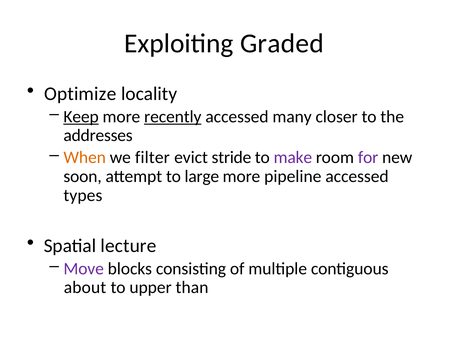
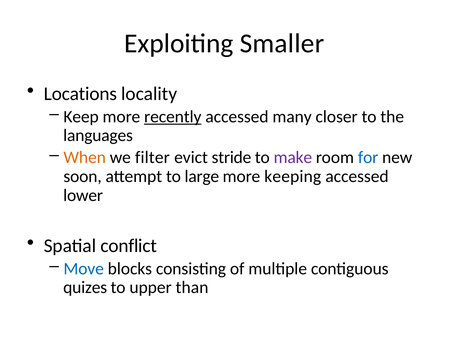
Graded: Graded -> Smaller
Optimize: Optimize -> Locations
Keep underline: present -> none
addresses: addresses -> languages
for colour: purple -> blue
pipeline: pipeline -> keeping
types: types -> lower
lecture: lecture -> conflict
Move colour: purple -> blue
about: about -> quizes
